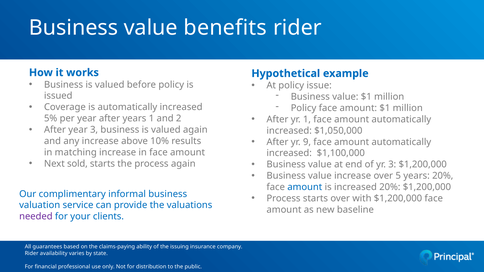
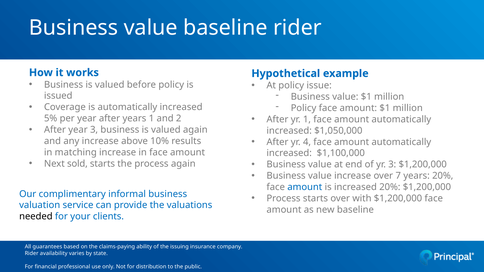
value benefits: benefits -> baseline
9: 9 -> 4
5: 5 -> 7
needed colour: purple -> black
